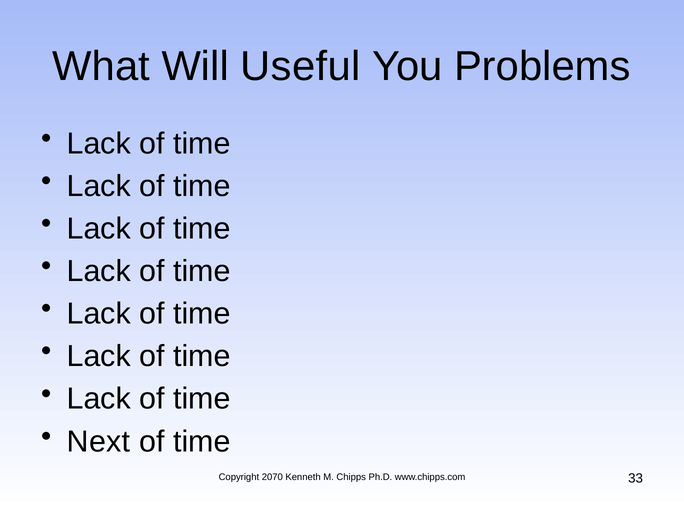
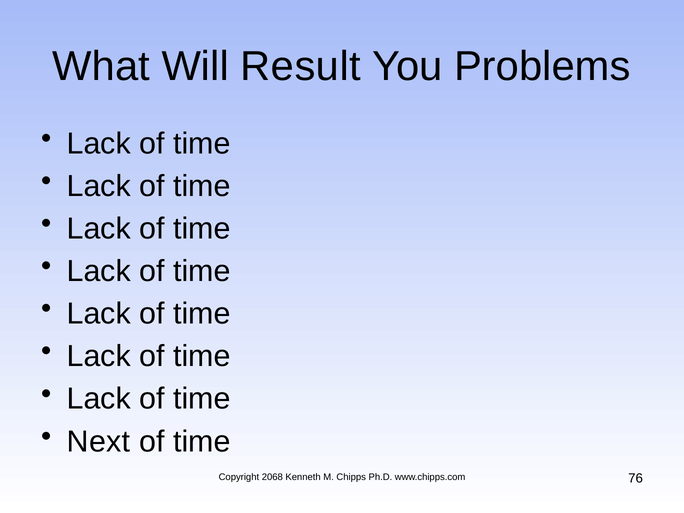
Useful: Useful -> Result
2070: 2070 -> 2068
33: 33 -> 76
